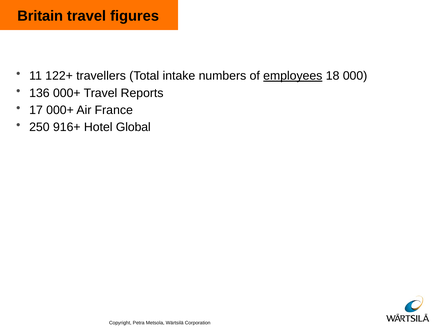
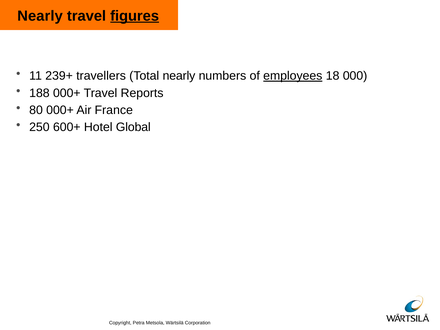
Britain at (40, 16): Britain -> Nearly
figures underline: none -> present
122+: 122+ -> 239+
Total intake: intake -> nearly
136: 136 -> 188
17: 17 -> 80
916+: 916+ -> 600+
